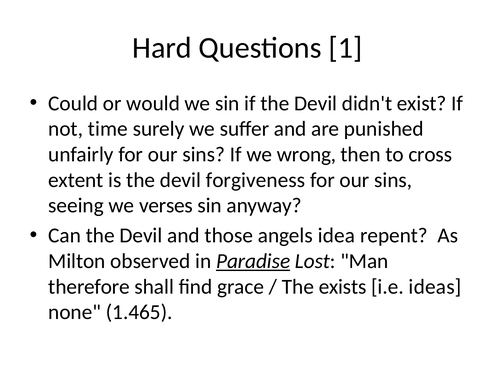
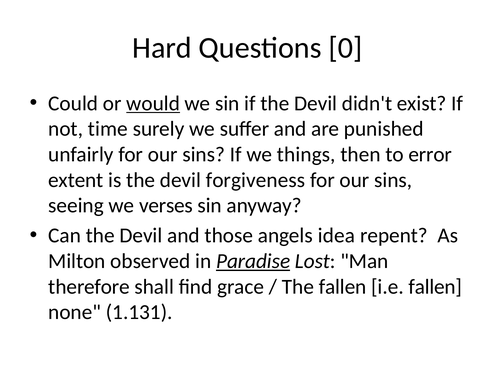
1: 1 -> 0
would underline: none -> present
wrong: wrong -> things
cross: cross -> error
The exists: exists -> fallen
i.e ideas: ideas -> fallen
1.465: 1.465 -> 1.131
